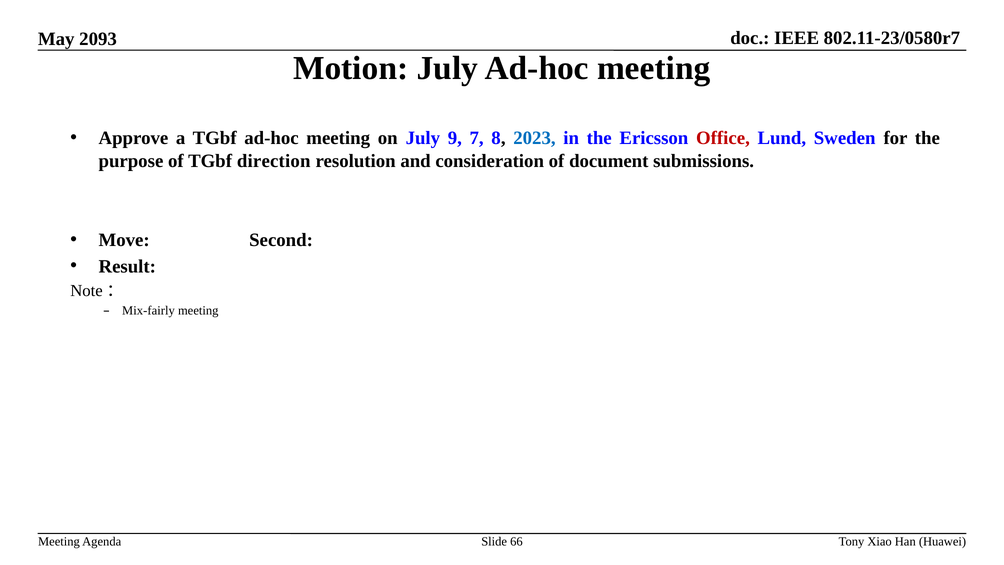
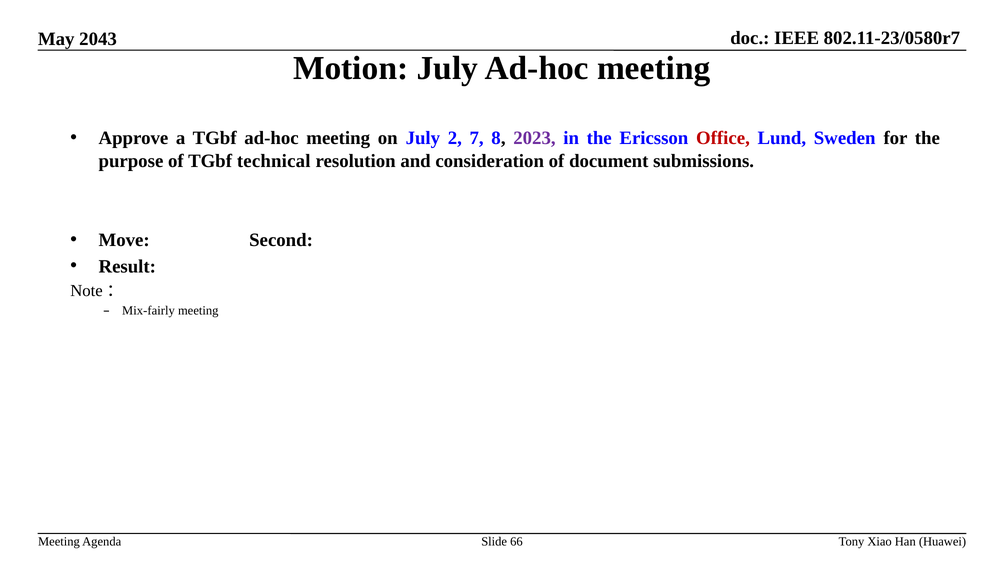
2093: 2093 -> 2043
9: 9 -> 2
2023 colour: blue -> purple
direction: direction -> technical
